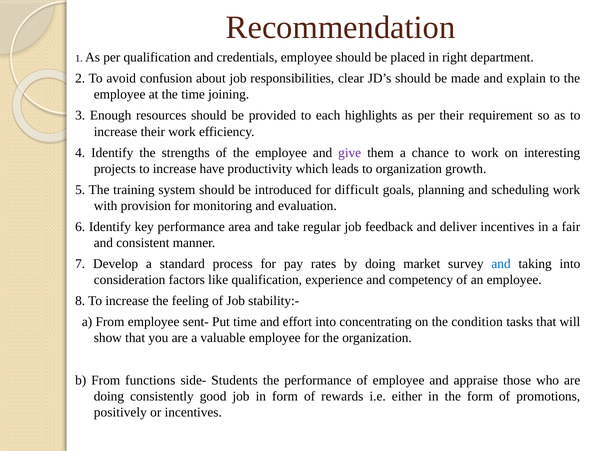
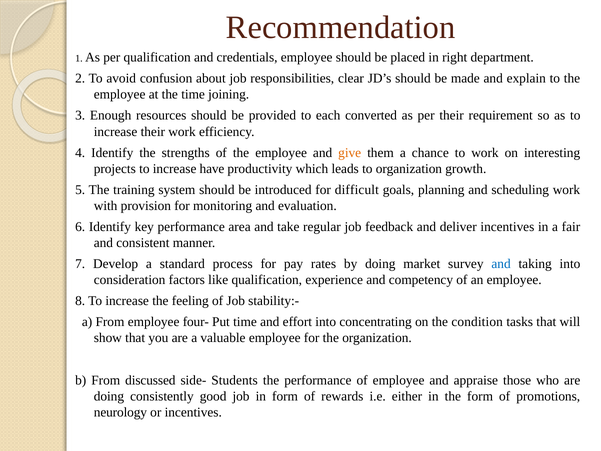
highlights: highlights -> converted
give colour: purple -> orange
sent-: sent- -> four-
functions: functions -> discussed
positively: positively -> neurology
